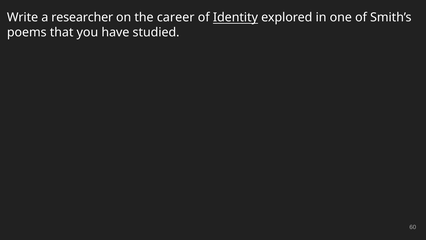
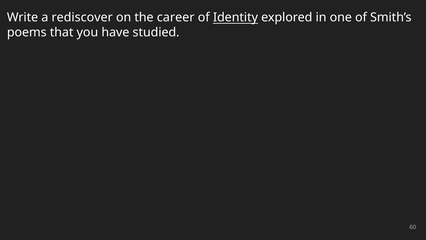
researcher: researcher -> rediscover
